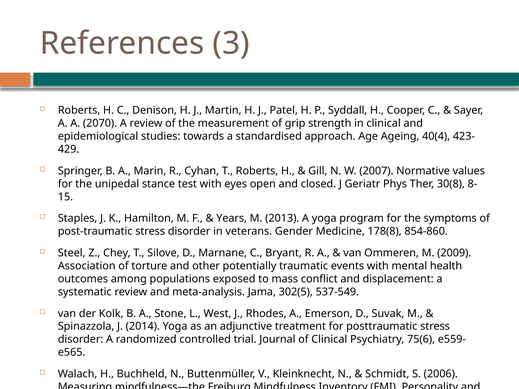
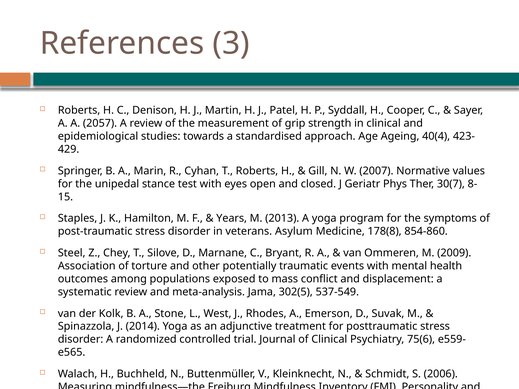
2070: 2070 -> 2057
30(8: 30(8 -> 30(7
Gender: Gender -> Asylum
